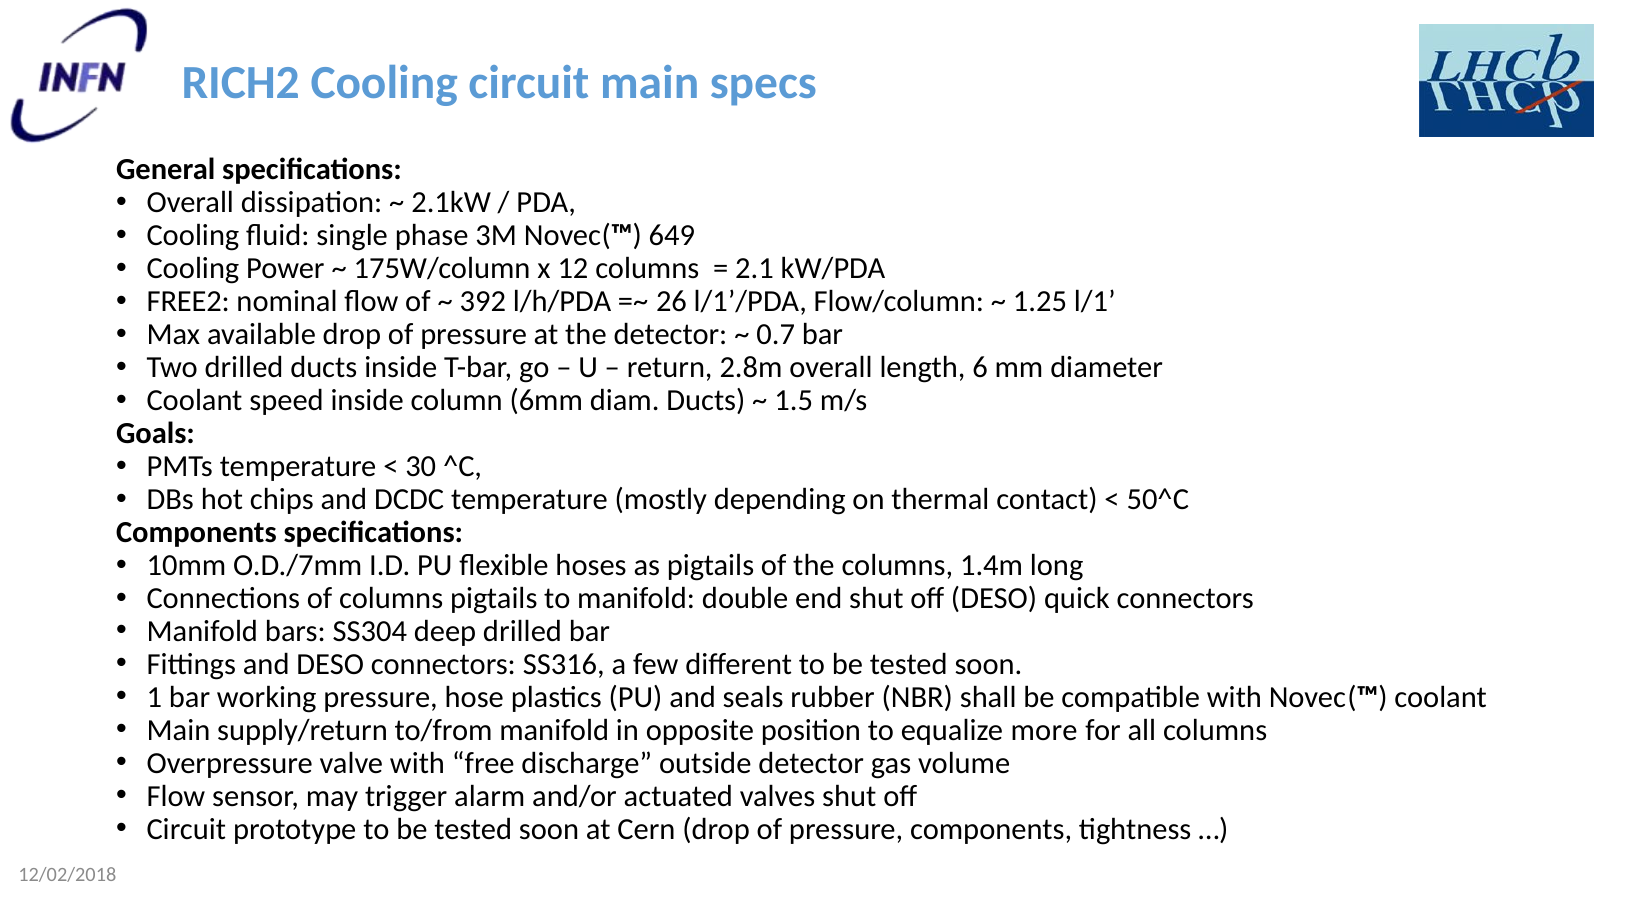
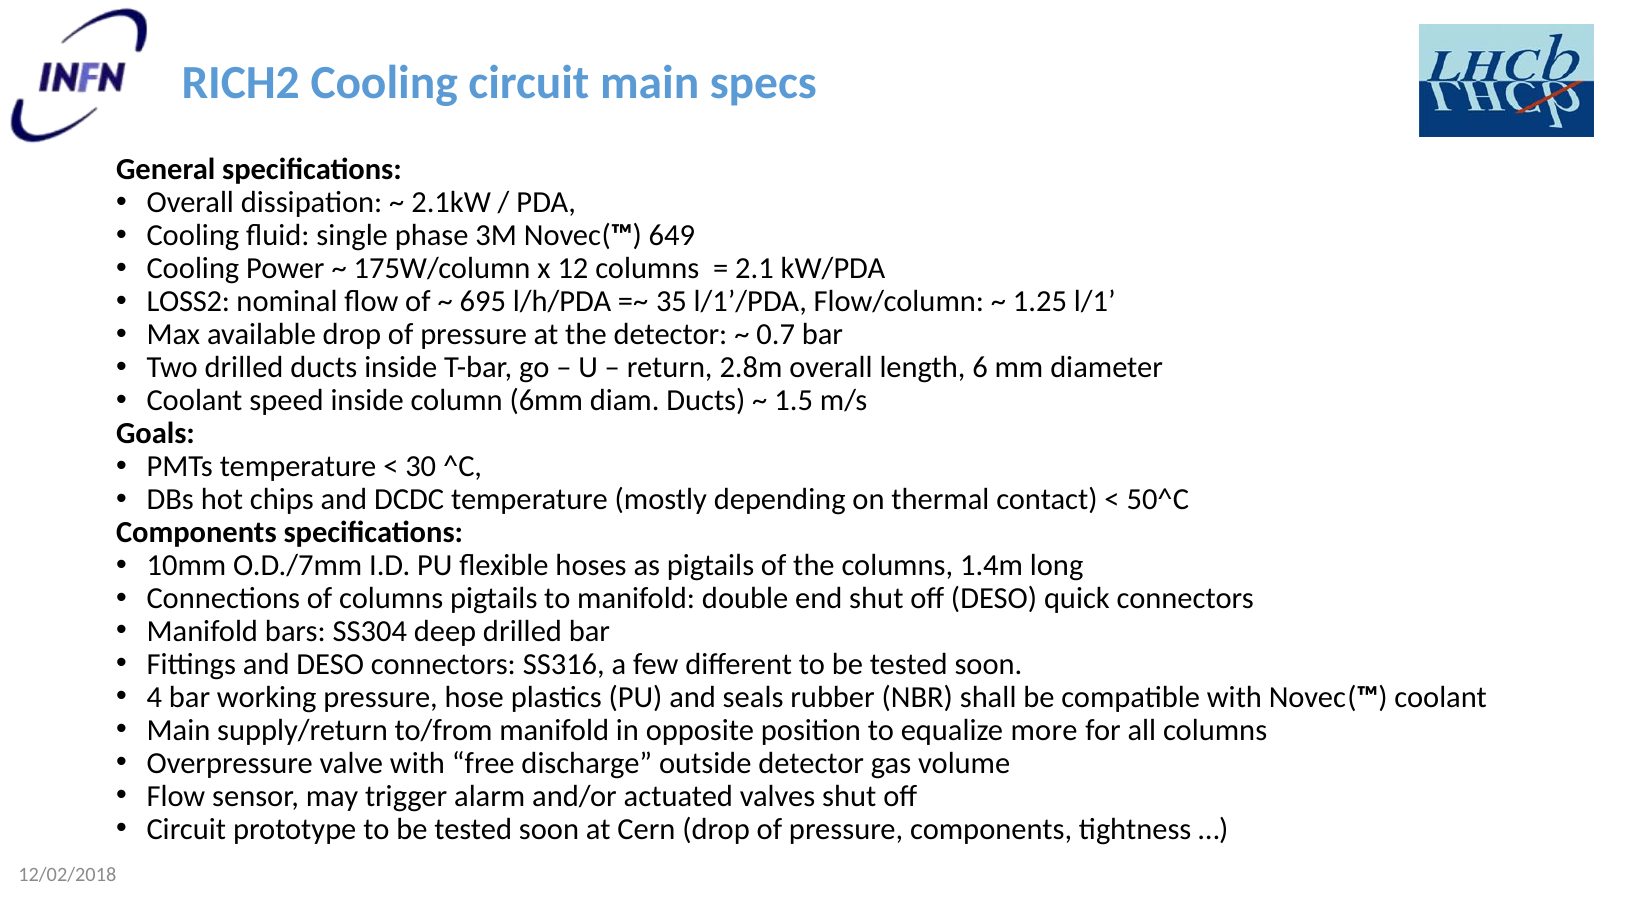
FREE2: FREE2 -> LOSS2
392: 392 -> 695
26: 26 -> 35
1: 1 -> 4
